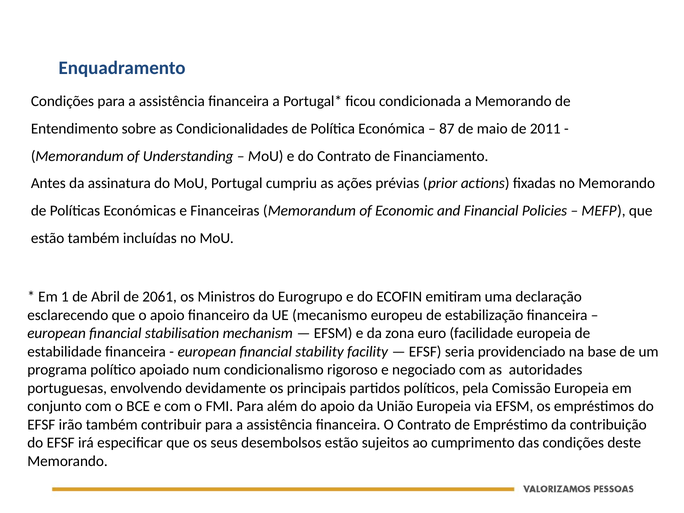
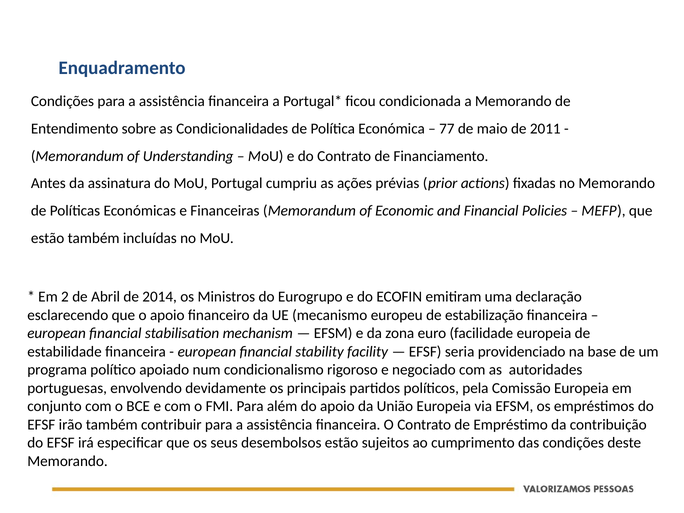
87: 87 -> 77
1: 1 -> 2
2061: 2061 -> 2014
